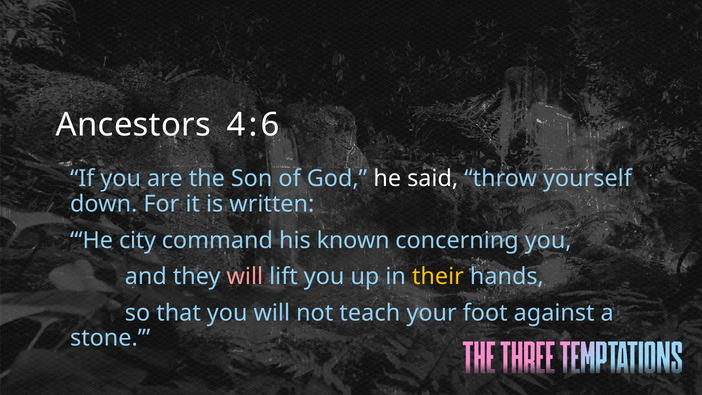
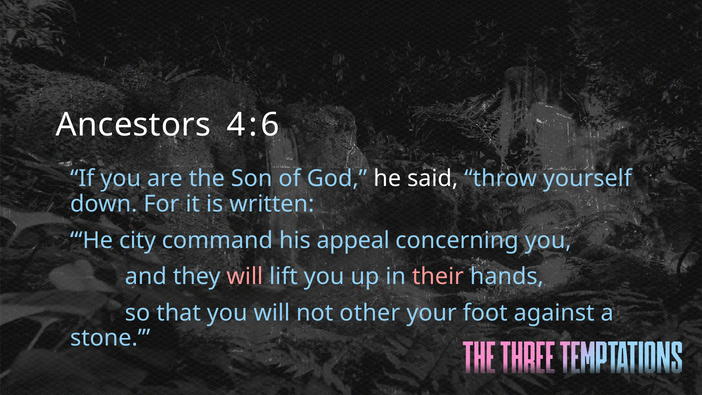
known: known -> appeal
their colour: yellow -> pink
teach: teach -> other
